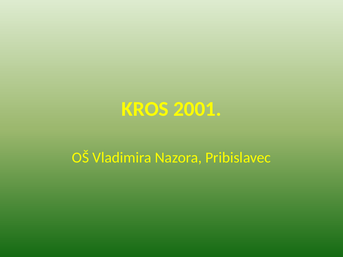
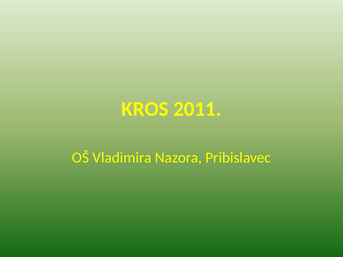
2001: 2001 -> 2011
